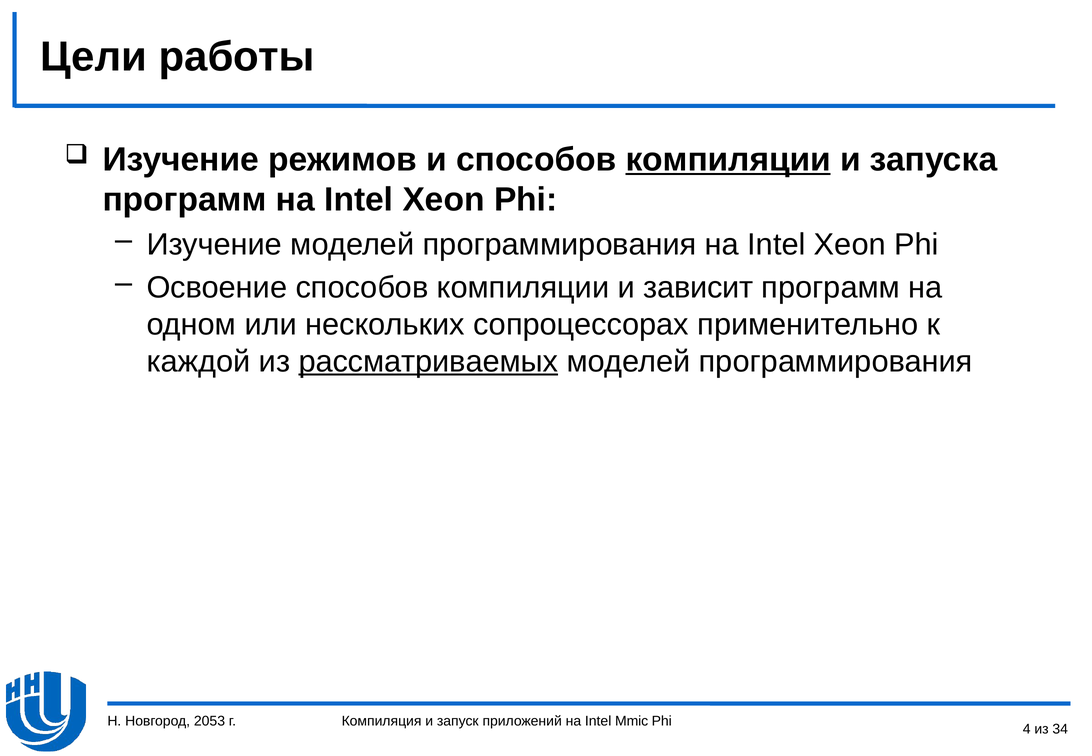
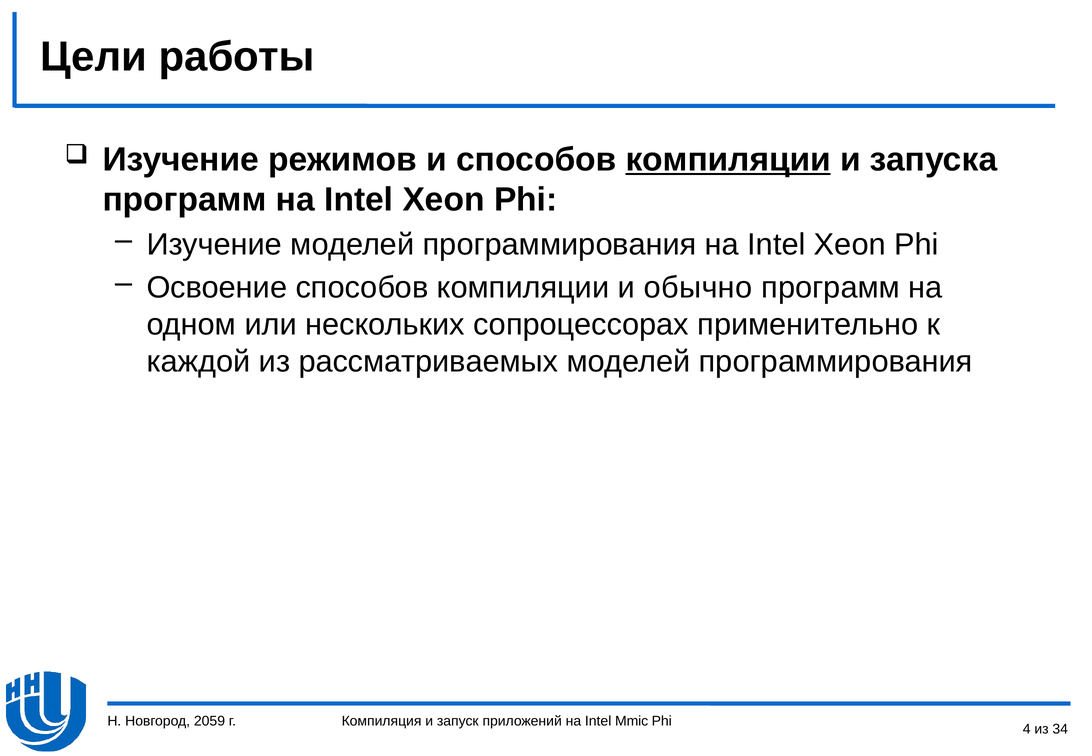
зависит: зависит -> обычно
рассматриваемых underline: present -> none
2053: 2053 -> 2059
